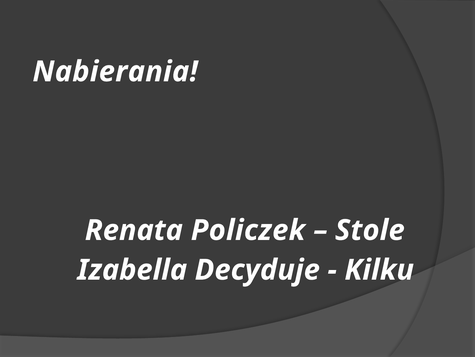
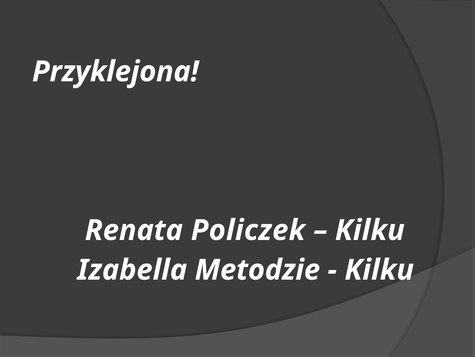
Nabierania: Nabierania -> Przyklejona
Stole at (370, 230): Stole -> Kilku
Decyduje: Decyduje -> Metodzie
